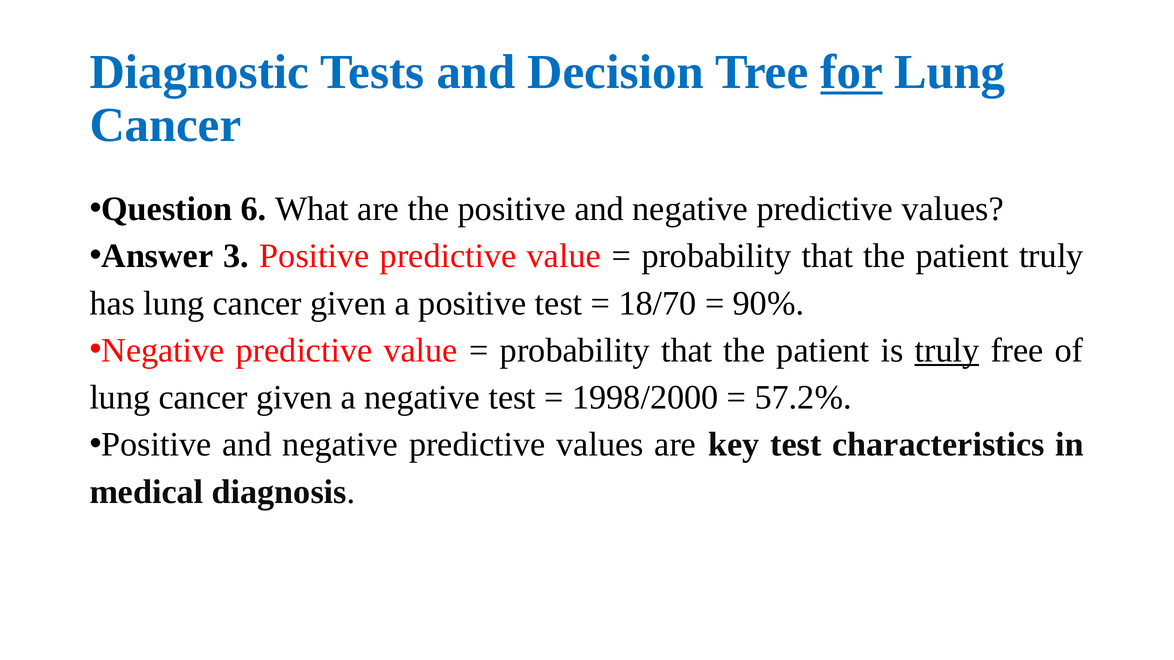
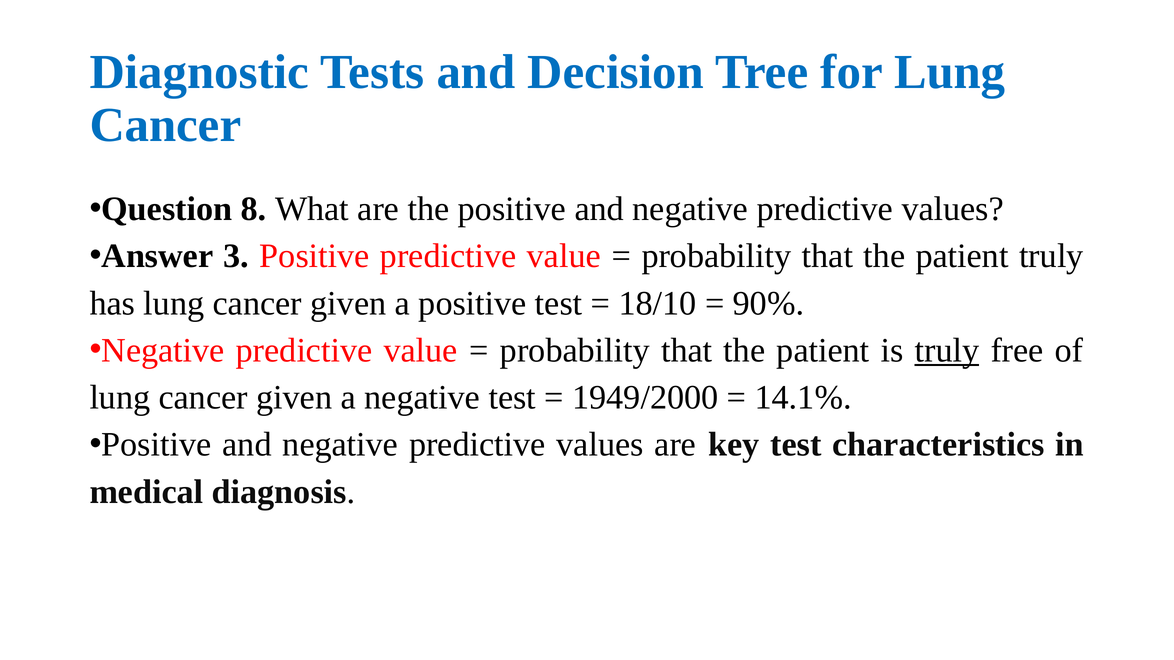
for underline: present -> none
6: 6 -> 8
18/70: 18/70 -> 18/10
1998/2000: 1998/2000 -> 1949/2000
57.2%: 57.2% -> 14.1%
